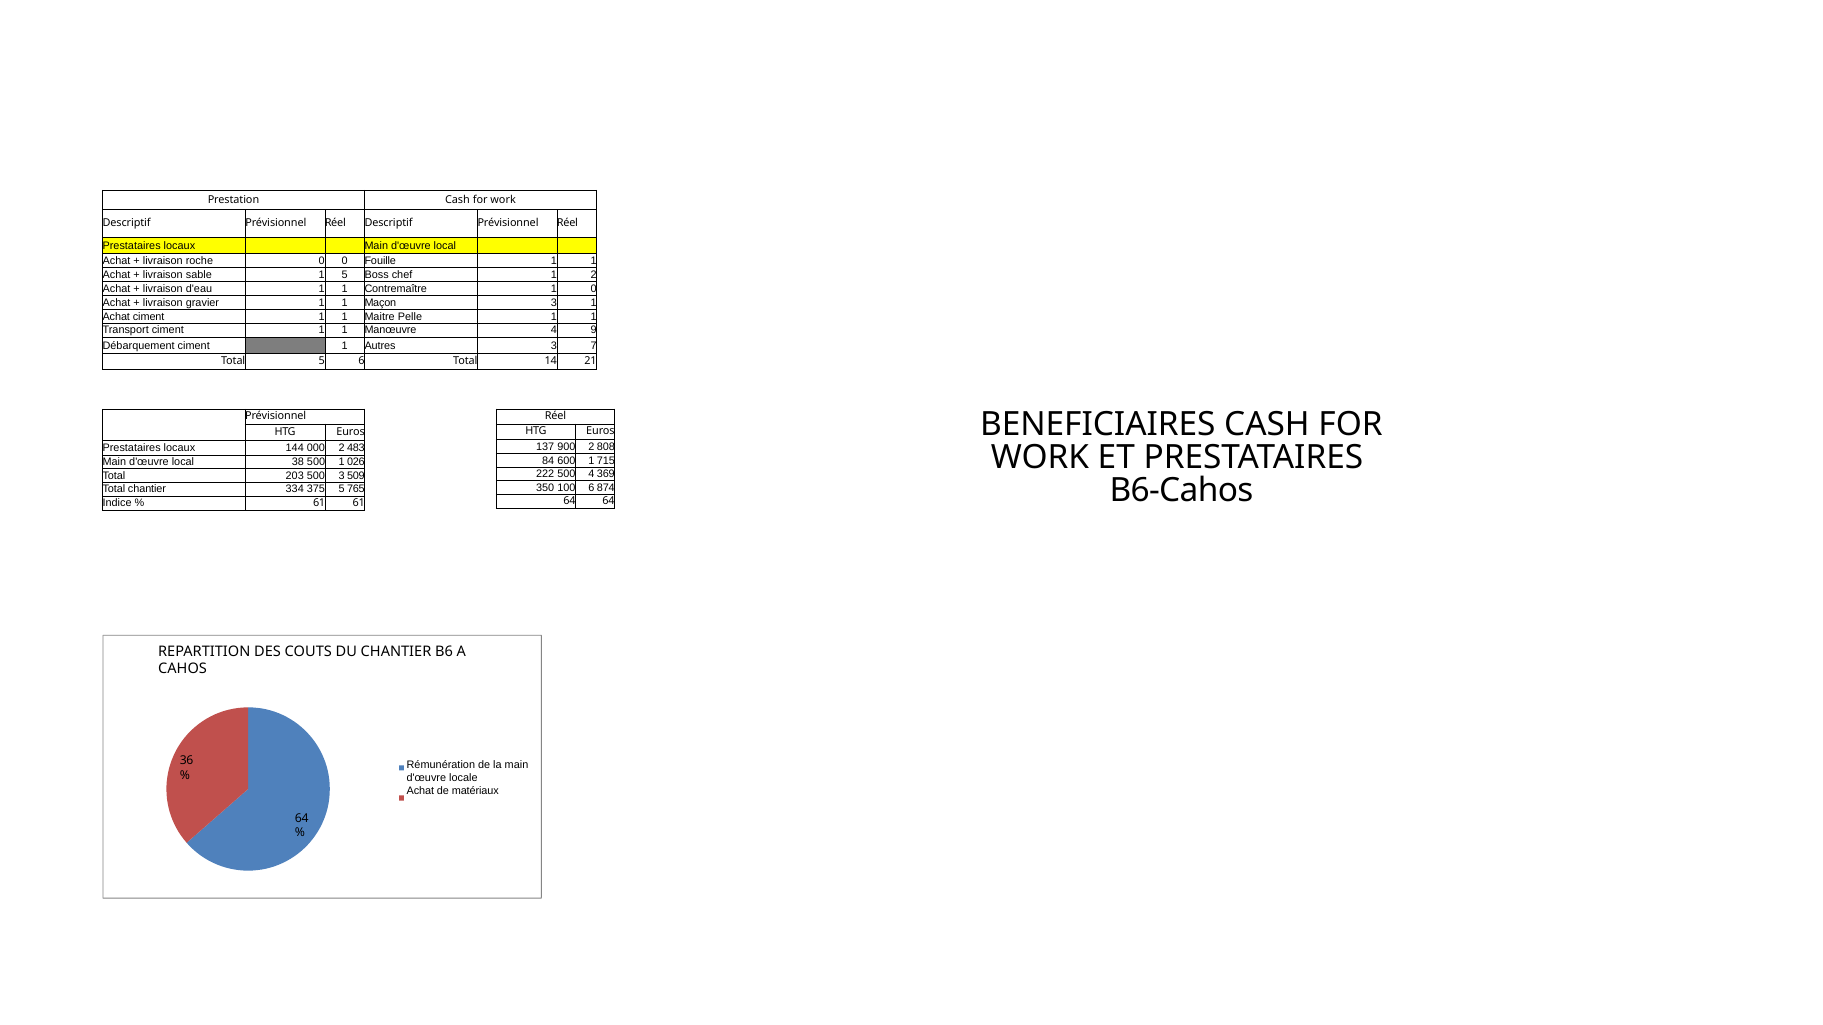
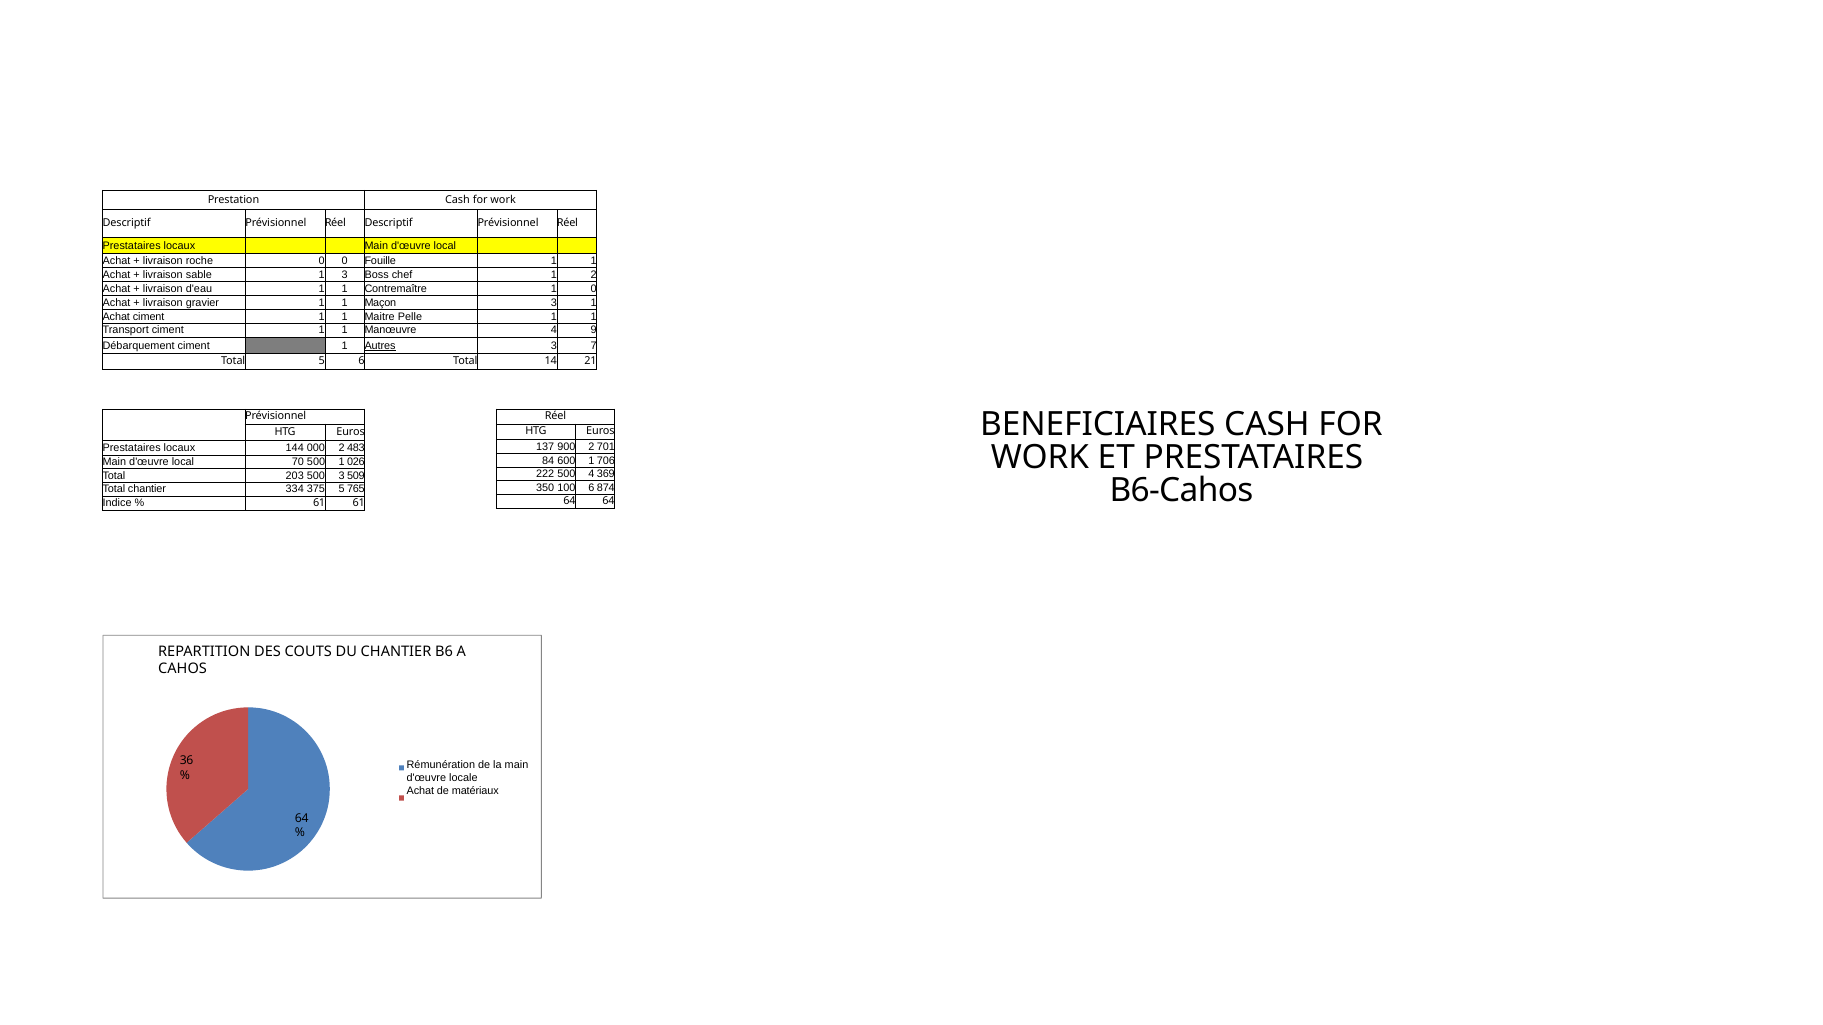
1 5: 5 -> 3
Autres underline: none -> present
808: 808 -> 701
715: 715 -> 706
38: 38 -> 70
